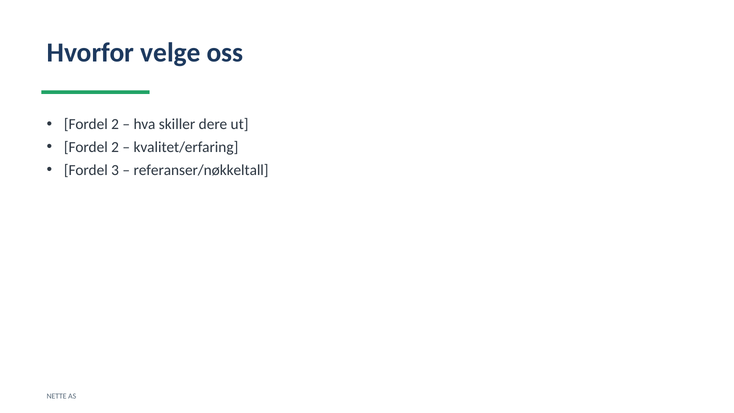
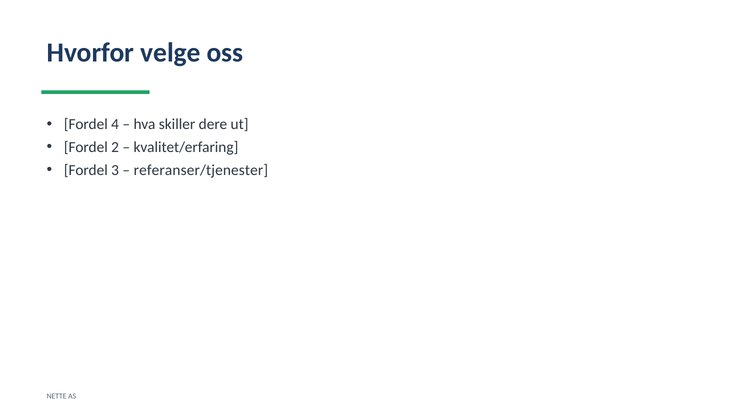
2 at (115, 124): 2 -> 4
referanser/nøkkeltall: referanser/nøkkeltall -> referanser/tjenester
